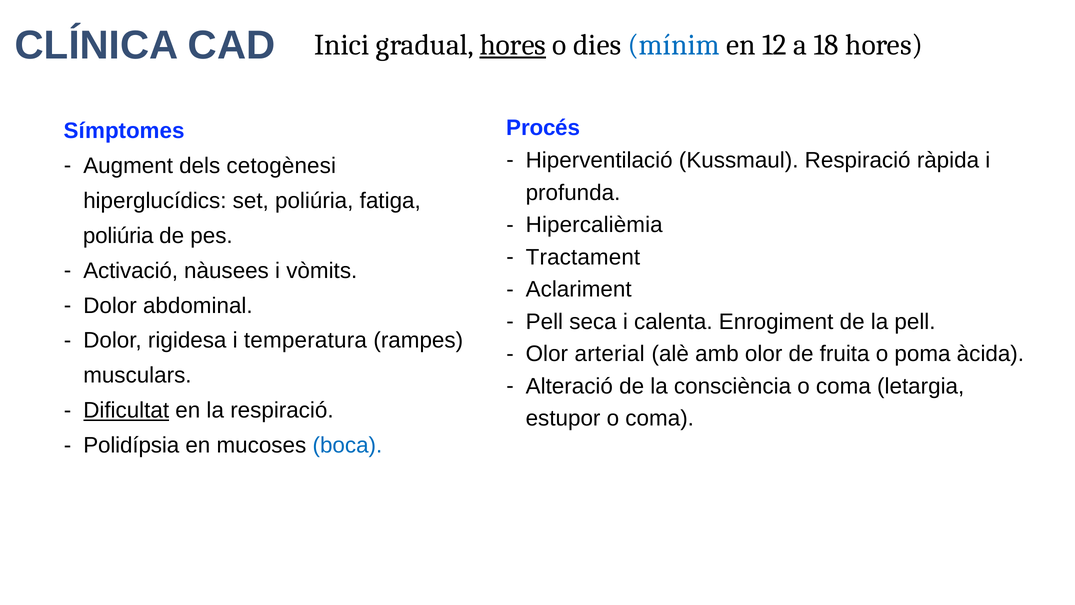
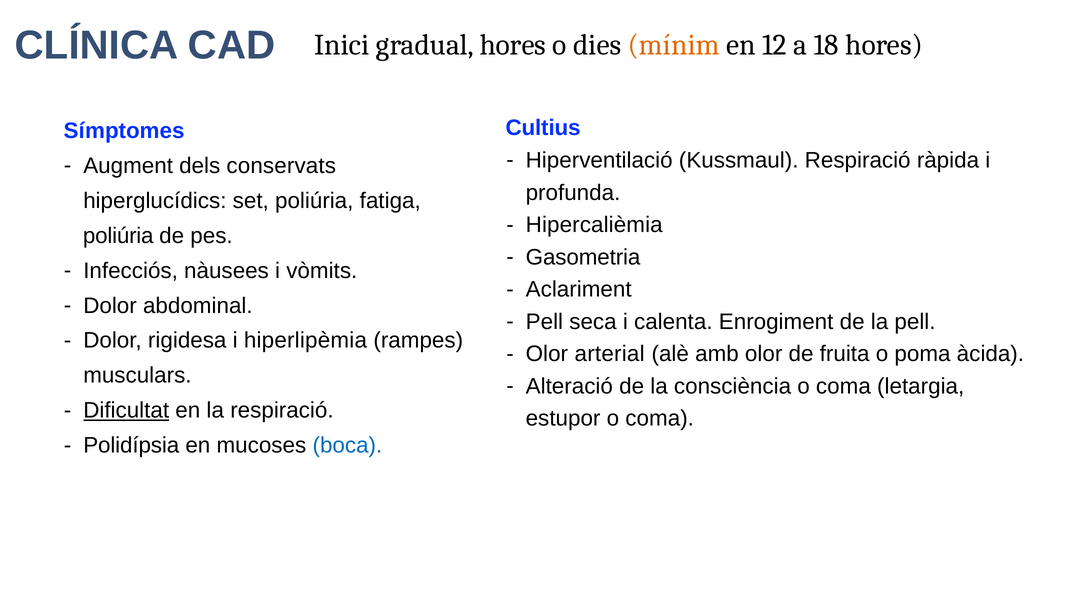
hores at (513, 45) underline: present -> none
mínim colour: blue -> orange
Procés: Procés -> Cultius
cetogènesi: cetogènesi -> conservats
Tractament: Tractament -> Gasometria
Activació: Activació -> Infecciós
temperatura: temperatura -> hiperlipèmia
